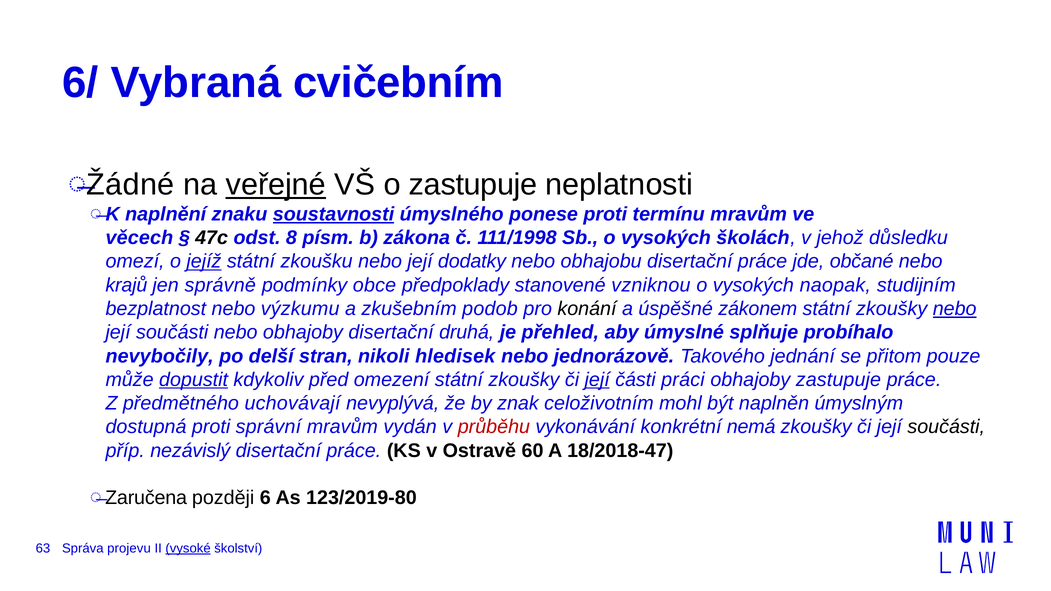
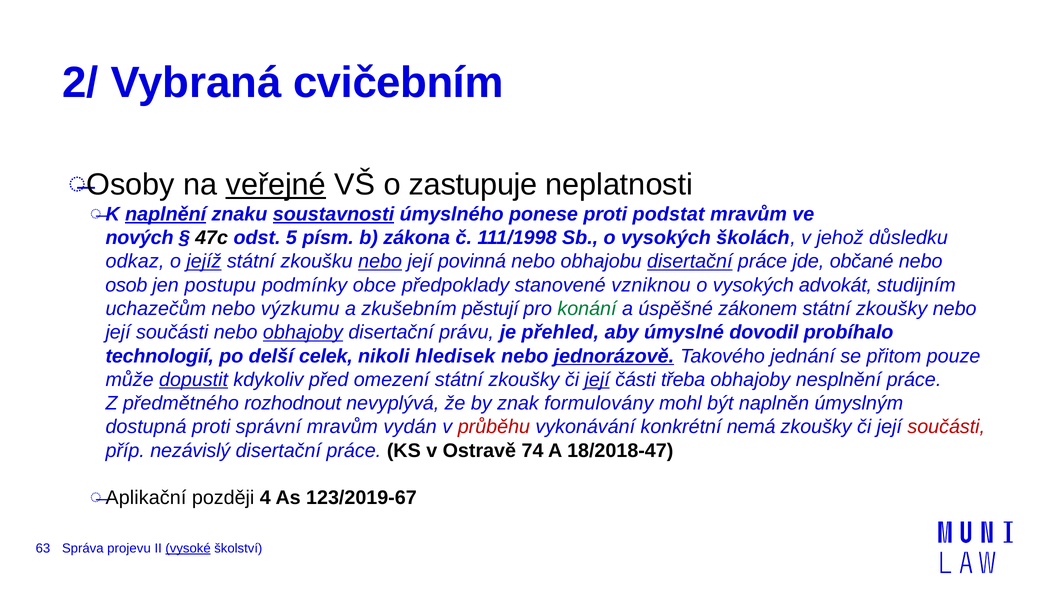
6/: 6/ -> 2/
Žádné: Žádné -> Osoby
naplnění underline: none -> present
termínu: termínu -> podstat
věcech: věcech -> nových
8: 8 -> 5
omezí: omezí -> odkaz
nebo at (380, 262) underline: none -> present
dodatky: dodatky -> povinná
disertační at (690, 262) underline: none -> present
krajů: krajů -> osob
správně: správně -> postupu
naopak: naopak -> advokát
bezplatnost: bezplatnost -> uchazečům
podob: podob -> pěstují
konání colour: black -> green
nebo at (955, 309) underline: present -> none
obhajoby at (303, 333) underline: none -> present
druhá: druhá -> právu
splňuje: splňuje -> dovodil
nevybočily: nevybočily -> technologií
stran: stran -> celek
jednorázově underline: none -> present
práci: práci -> třeba
obhajoby zastupuje: zastupuje -> nesplnění
uchovávají: uchovávají -> rozhodnout
celoživotním: celoživotním -> formulovány
součásti at (946, 427) colour: black -> red
60: 60 -> 74
Zaručena: Zaručena -> Aplikační
6: 6 -> 4
123/2019-80: 123/2019-80 -> 123/2019-67
